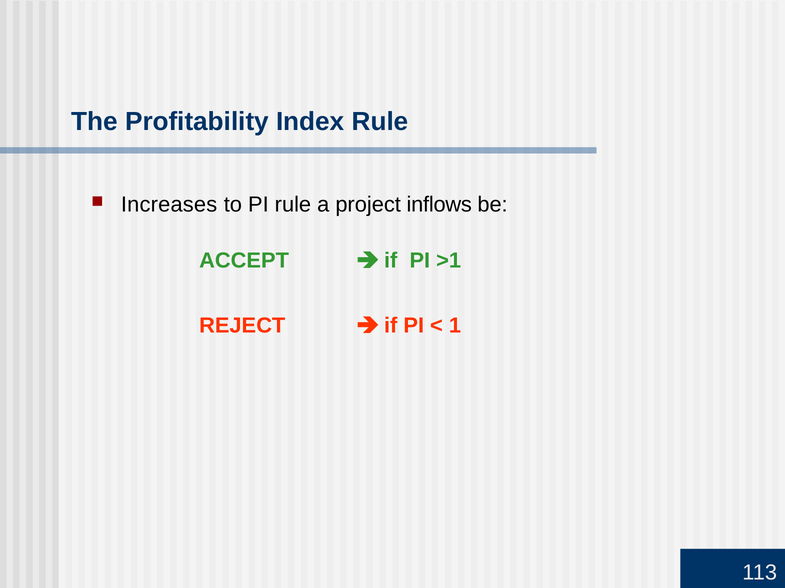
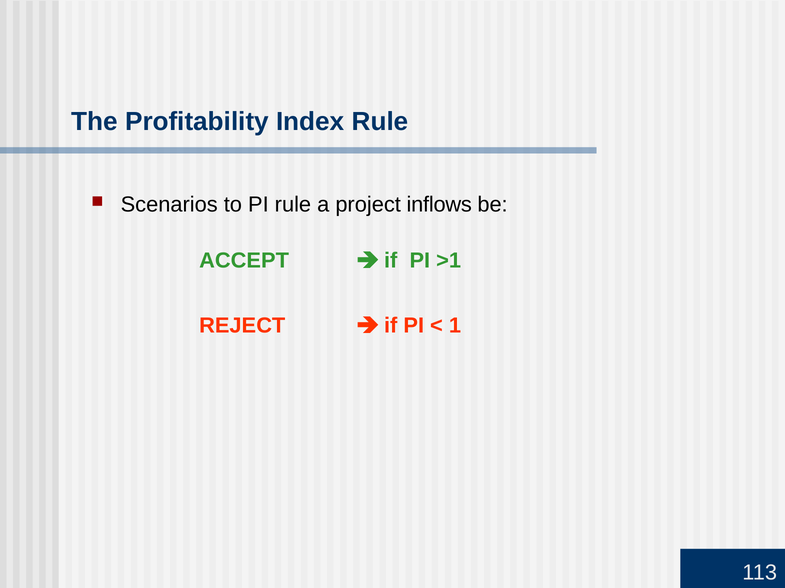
Increases: Increases -> Scenarios
